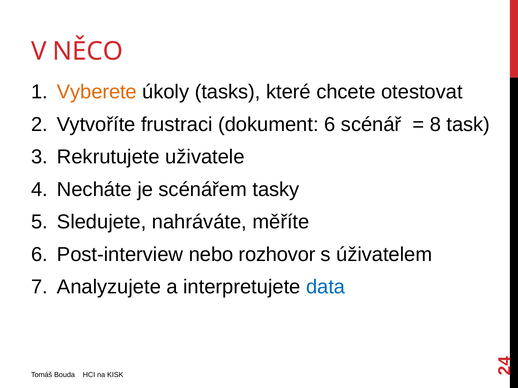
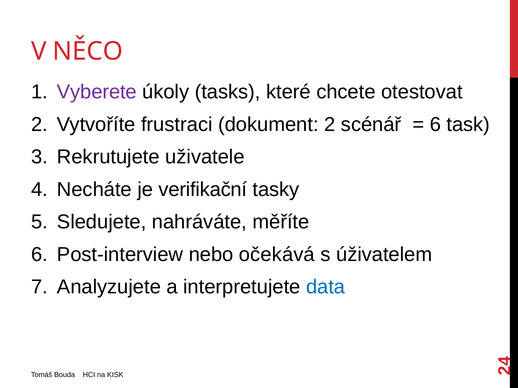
Vyberete colour: orange -> purple
dokument 6: 6 -> 2
8 at (435, 125): 8 -> 6
scénářem: scénářem -> verifikační
rozhovor: rozhovor -> očekává
